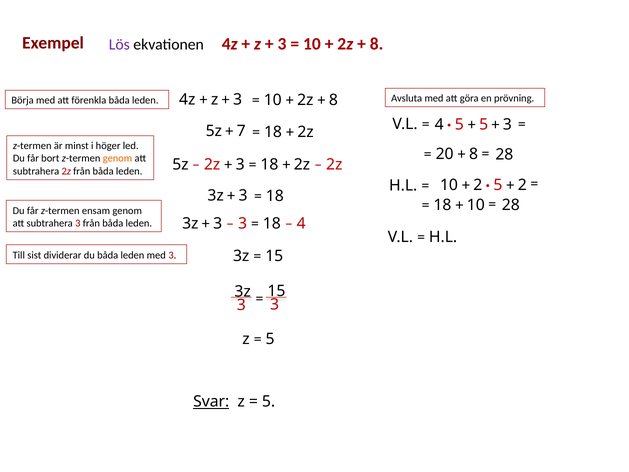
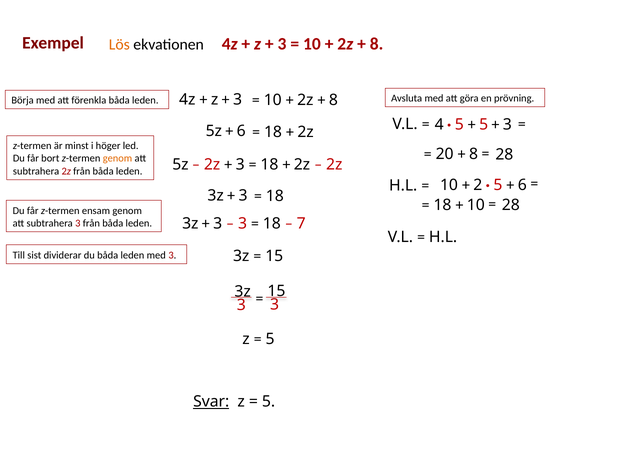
Lös colour: purple -> orange
7 at (241, 131): 7 -> 6
2 at (522, 185): 2 -> 6
4 at (301, 224): 4 -> 7
